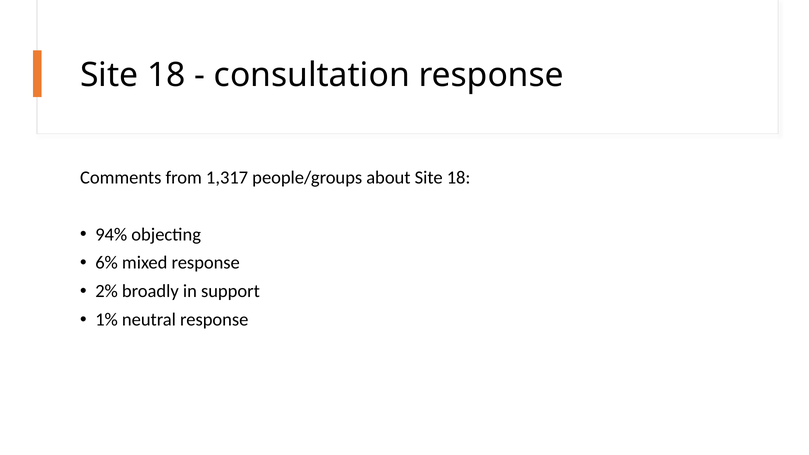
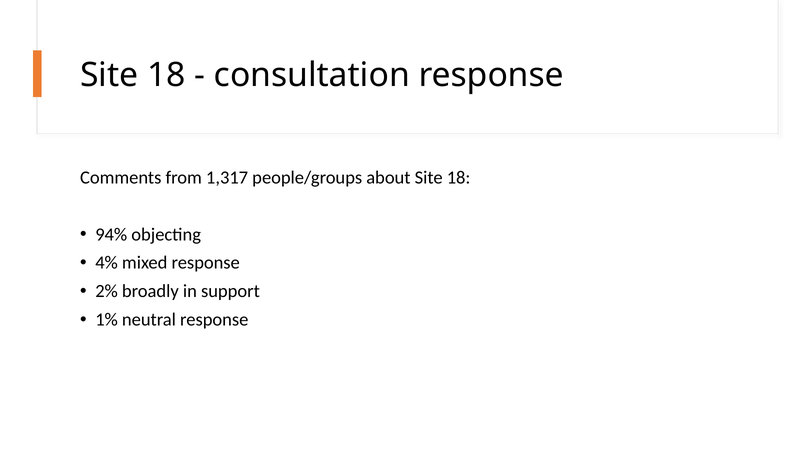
6%: 6% -> 4%
